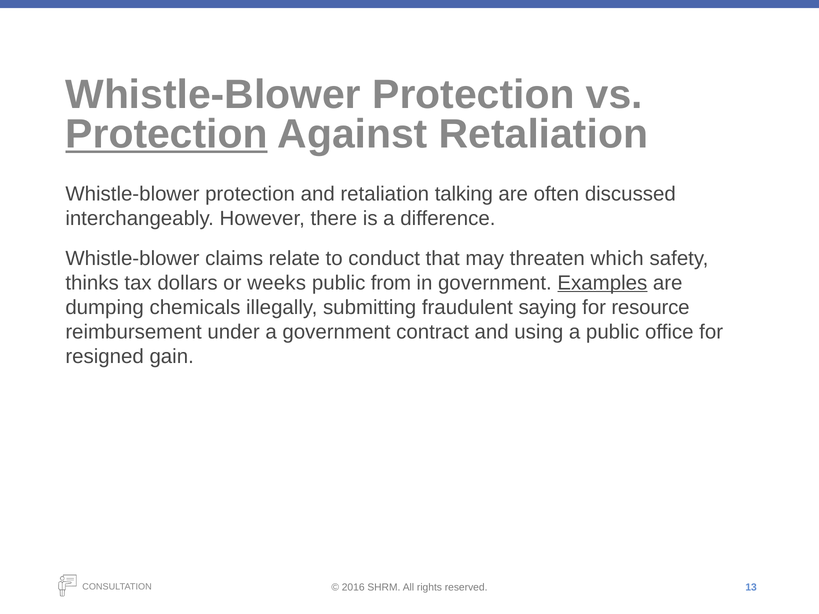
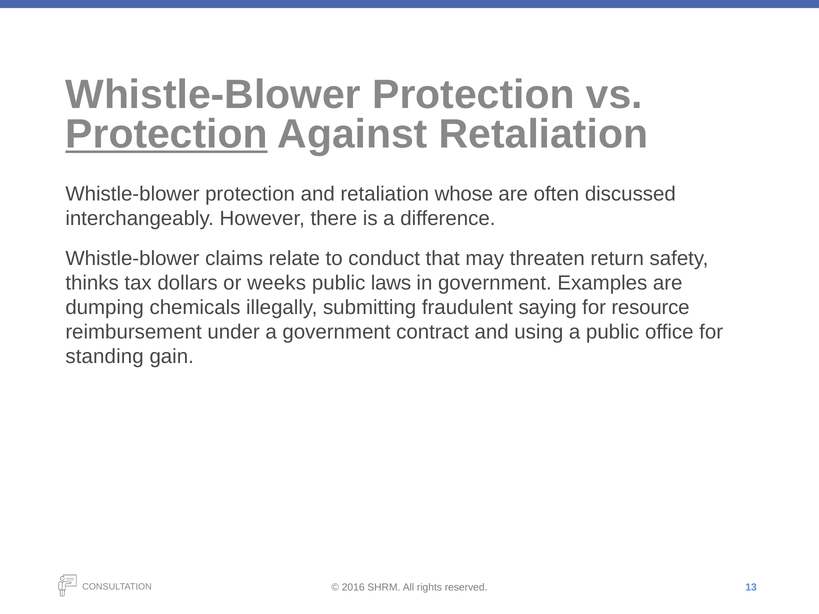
talking: talking -> whose
which: which -> return
from: from -> laws
Examples underline: present -> none
resigned: resigned -> standing
